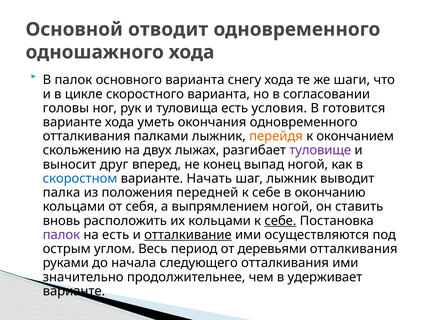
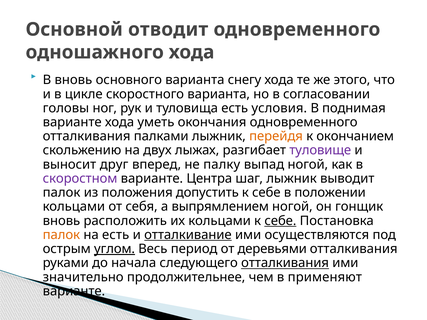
В палок: палок -> вновь
шаги: шаги -> этого
готовится: готовится -> поднимая
конец: конец -> палку
скоростном colour: blue -> purple
Начать: Начать -> Центра
палка at (62, 193): палка -> палок
передней: передней -> допустить
окончанию: окончанию -> положении
ставить: ставить -> гонщик
палок at (61, 235) colour: purple -> orange
углом underline: none -> present
отталкивания at (285, 263) underline: none -> present
удерживает: удерживает -> применяют
